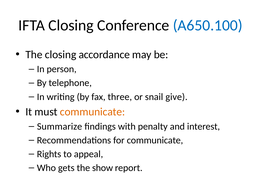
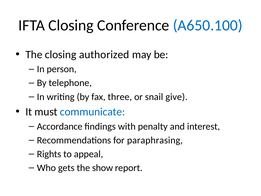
accordance: accordance -> authorized
communicate at (93, 112) colour: orange -> blue
Summarize: Summarize -> Accordance
for communicate: communicate -> paraphrasing
